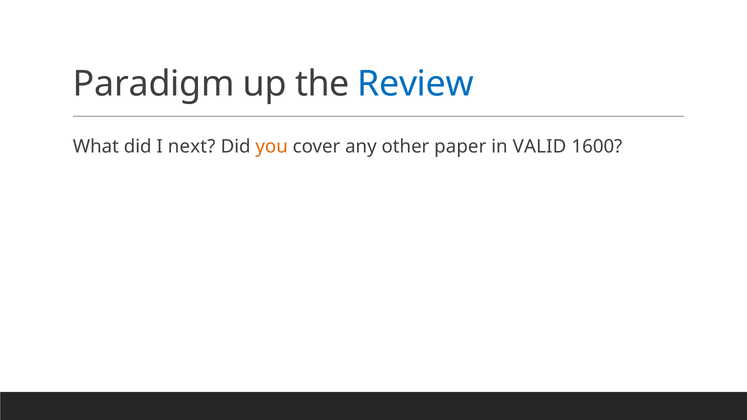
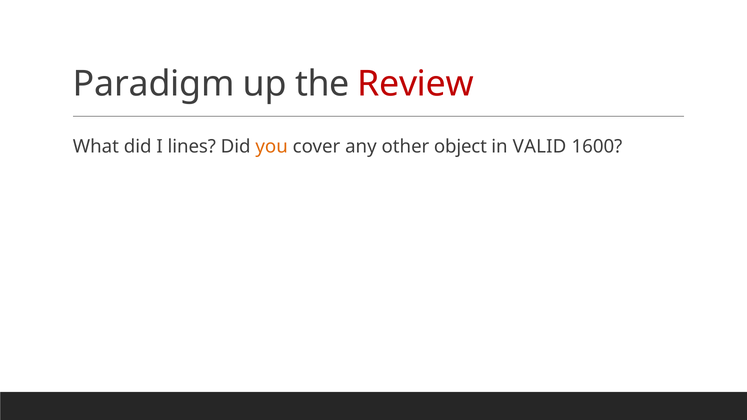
Review colour: blue -> red
next: next -> lines
paper: paper -> object
